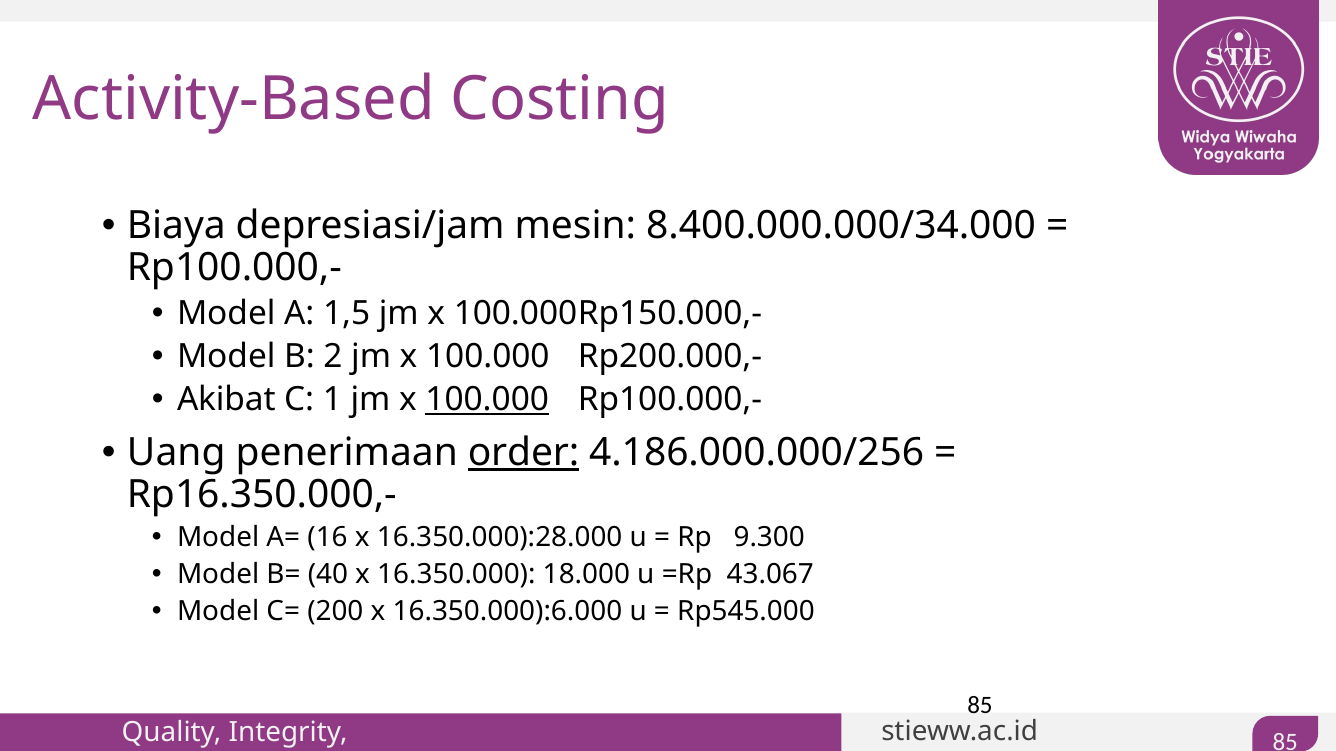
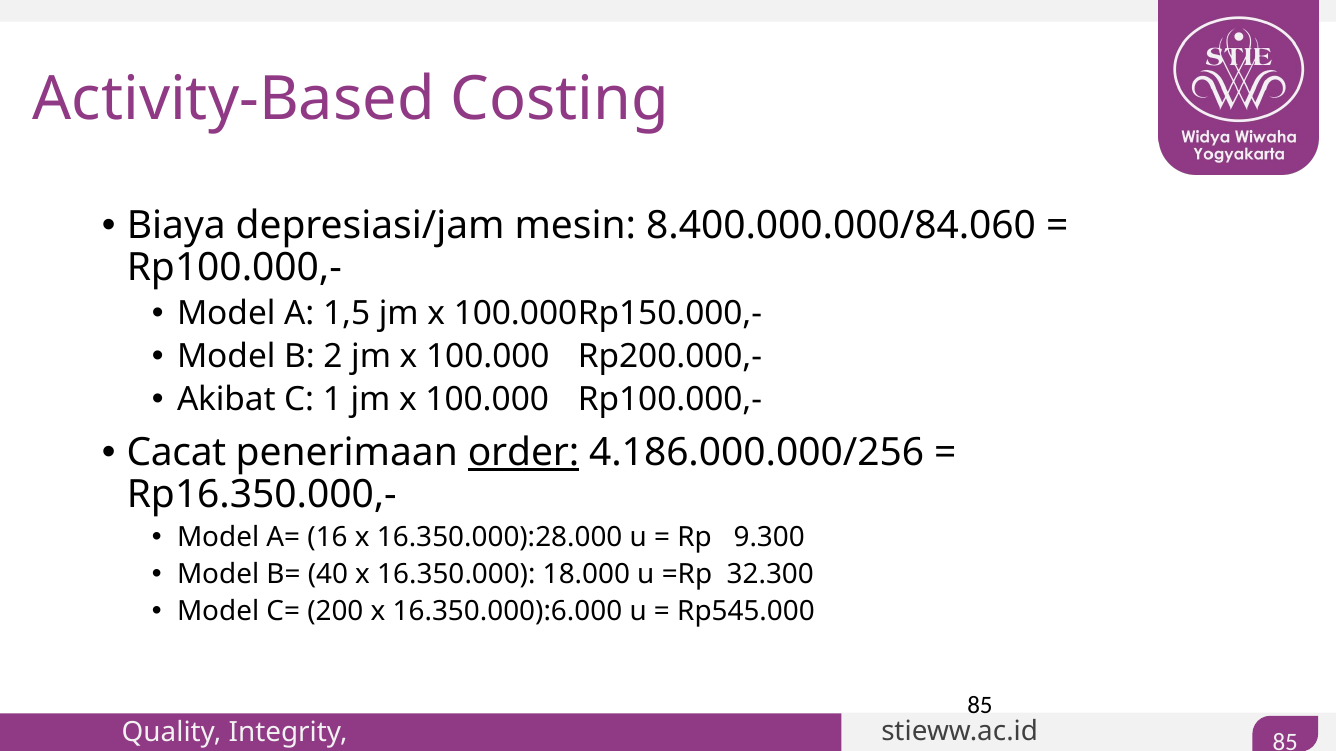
8.400.000.000/34.000: 8.400.000.000/34.000 -> 8.400.000.000/84.060
100.000 at (487, 400) underline: present -> none
Uang: Uang -> Cacat
43.067: 43.067 -> 32.300
